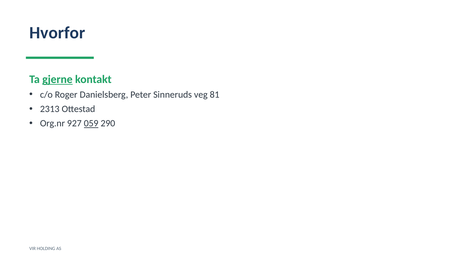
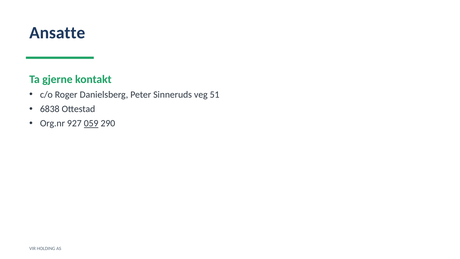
Hvorfor: Hvorfor -> Ansatte
gjerne underline: present -> none
81: 81 -> 51
2313: 2313 -> 6838
